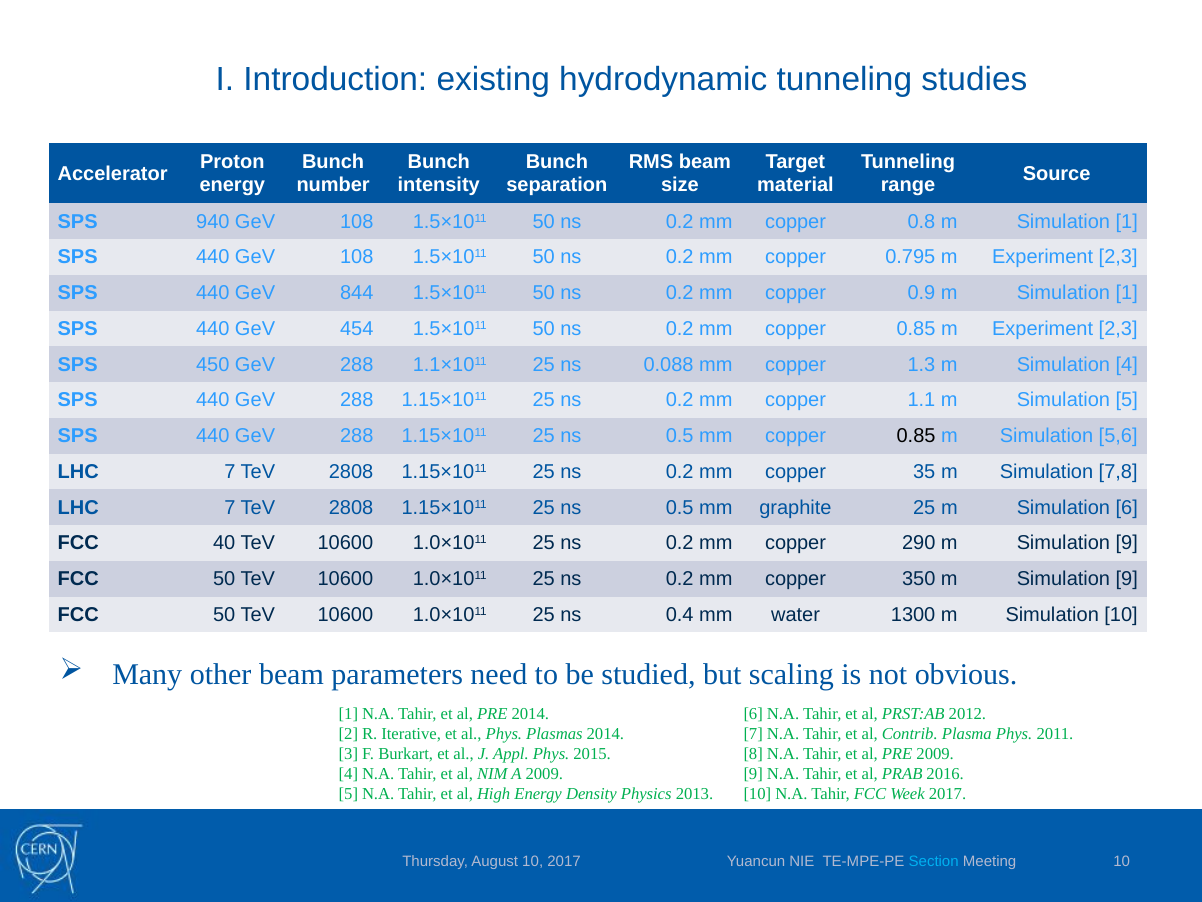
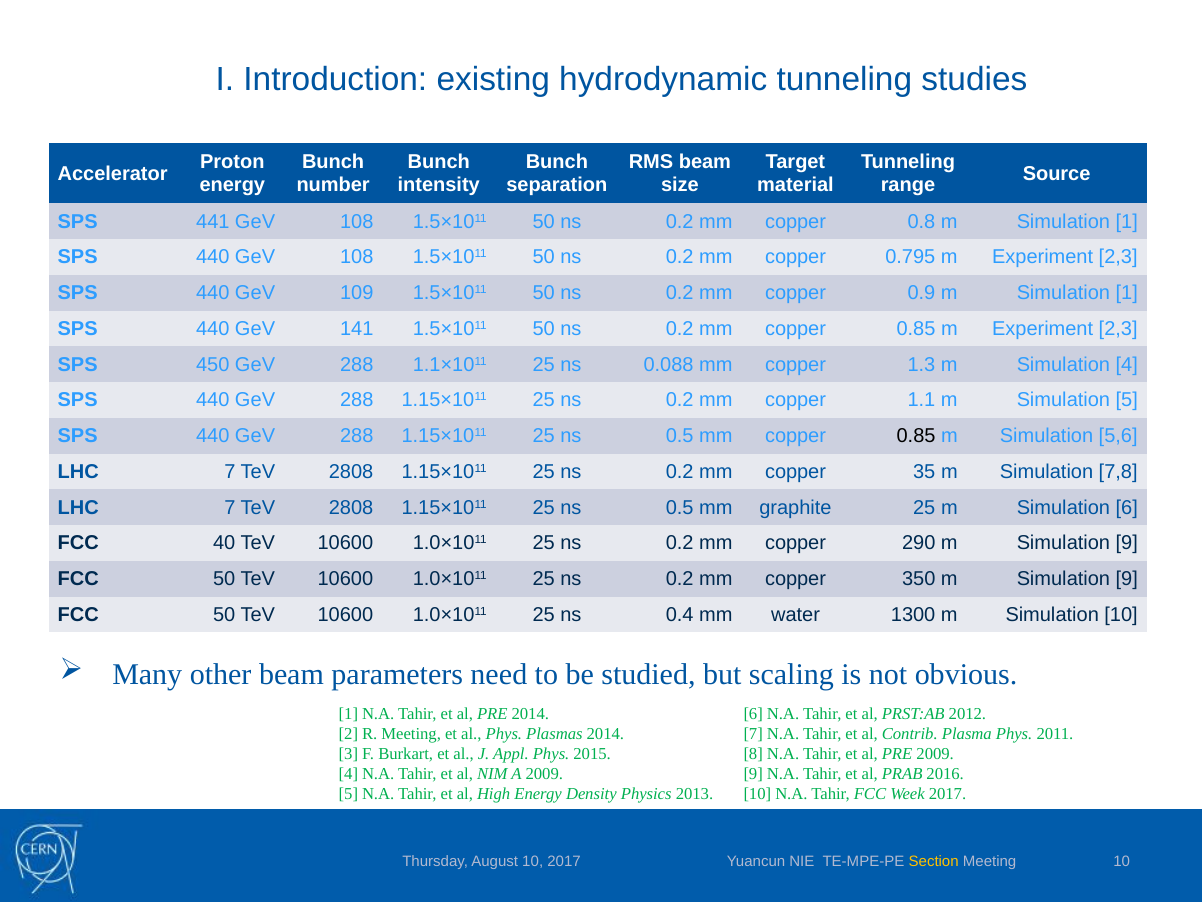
940: 940 -> 441
844: 844 -> 109
454: 454 -> 141
R Iterative: Iterative -> Meeting
Section colour: light blue -> yellow
